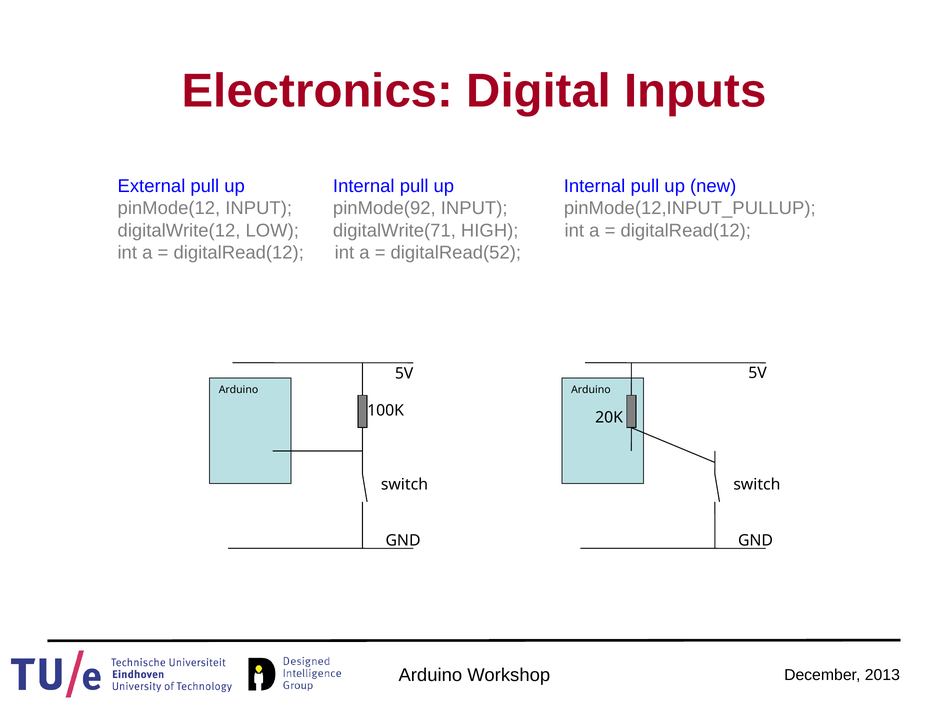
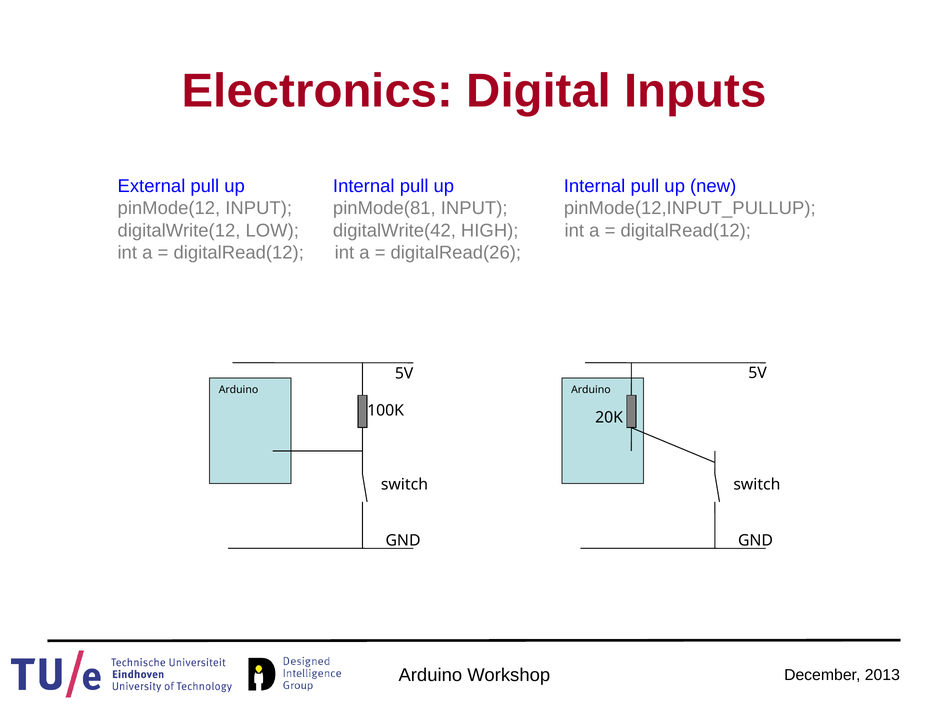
pinMode(92: pinMode(92 -> pinMode(81
digitalWrite(71: digitalWrite(71 -> digitalWrite(42
digitalRead(52: digitalRead(52 -> digitalRead(26
